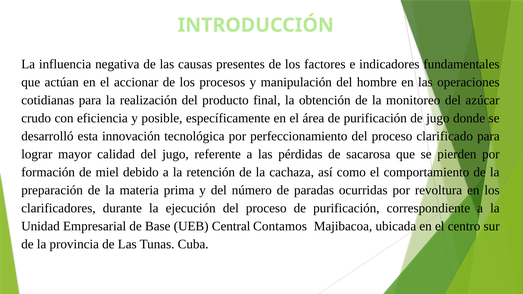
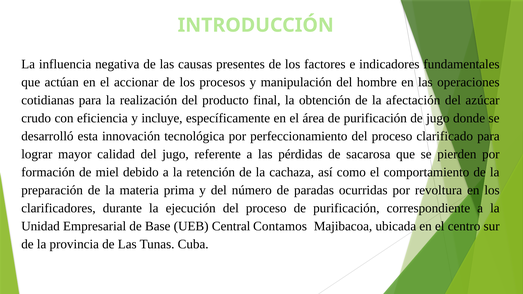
monitoreo: monitoreo -> afectación
posible: posible -> incluye
